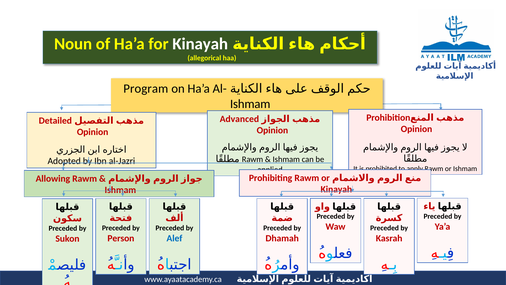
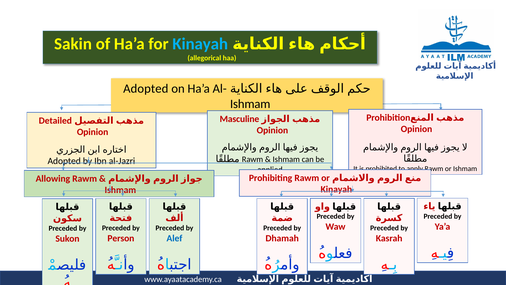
Noun: Noun -> Sakin
Kinayah at (200, 44) colour: white -> light blue
Program at (146, 89): Program -> Adopted
Advanced: Advanced -> Masculine
